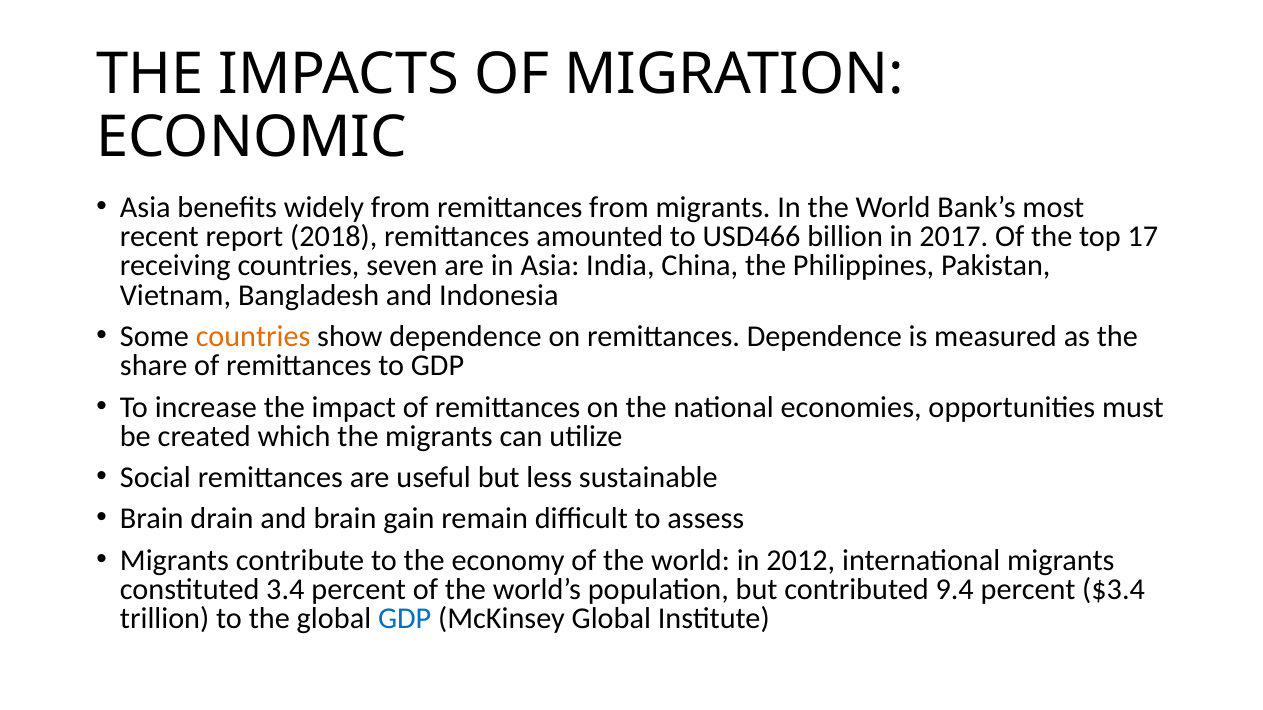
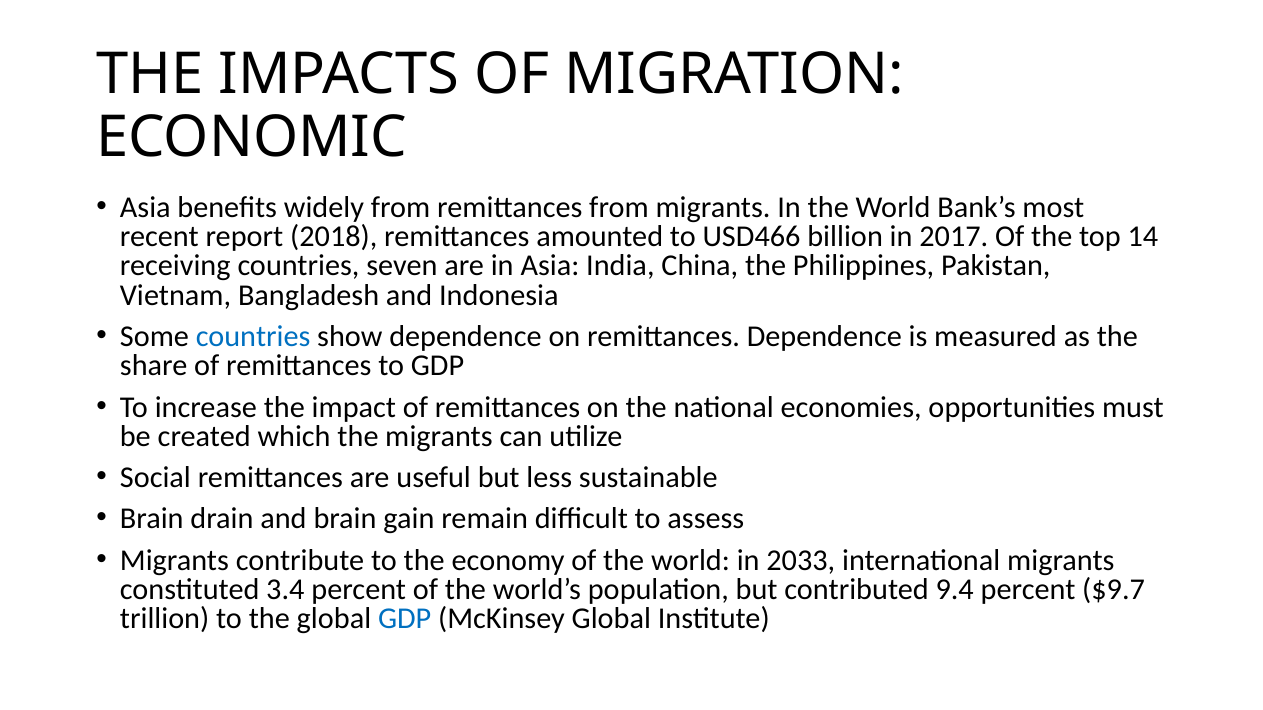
17: 17 -> 14
countries at (253, 337) colour: orange -> blue
2012: 2012 -> 2033
$3.4: $3.4 -> $9.7
